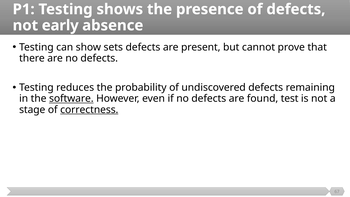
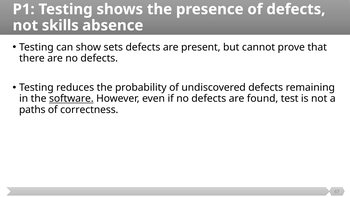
early: early -> skills
stage: stage -> paths
correctness underline: present -> none
